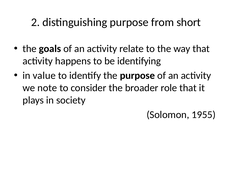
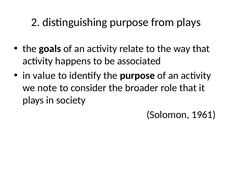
from short: short -> plays
identifying: identifying -> associated
1955: 1955 -> 1961
